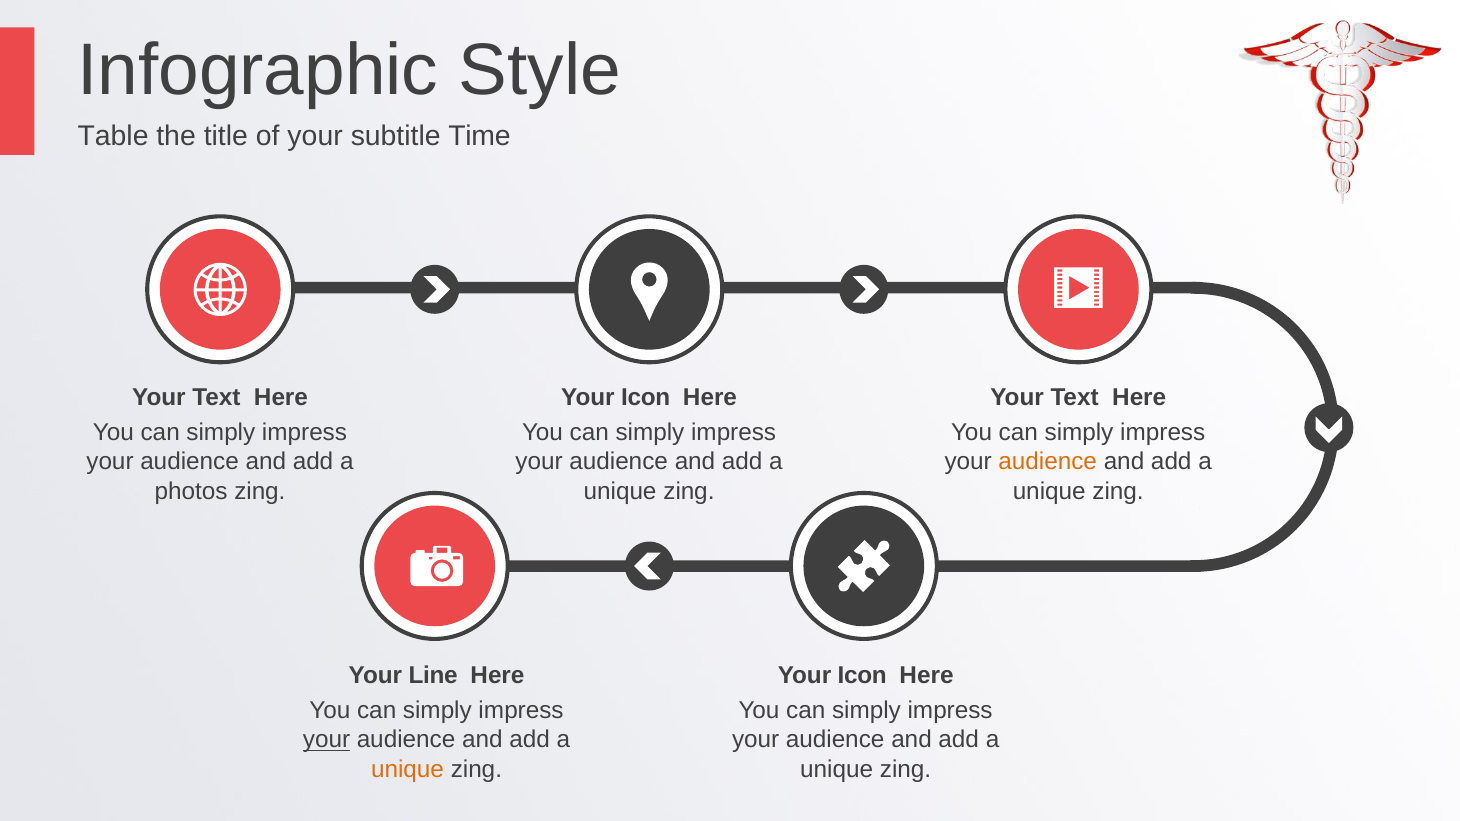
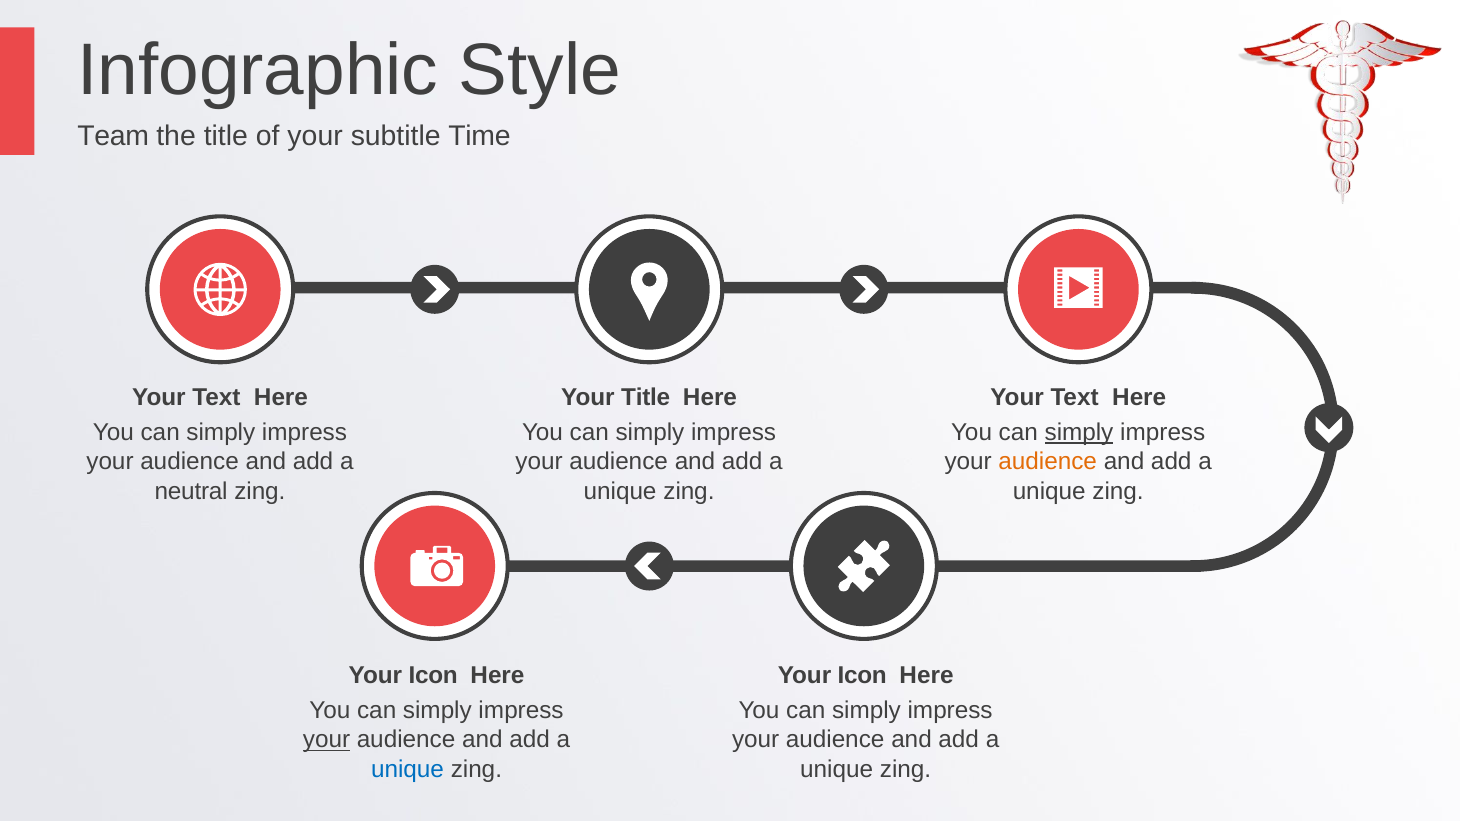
Table: Table -> Team
Icon at (646, 398): Icon -> Title
simply at (1079, 433) underline: none -> present
photos: photos -> neutral
Line at (433, 676): Line -> Icon
unique at (408, 769) colour: orange -> blue
